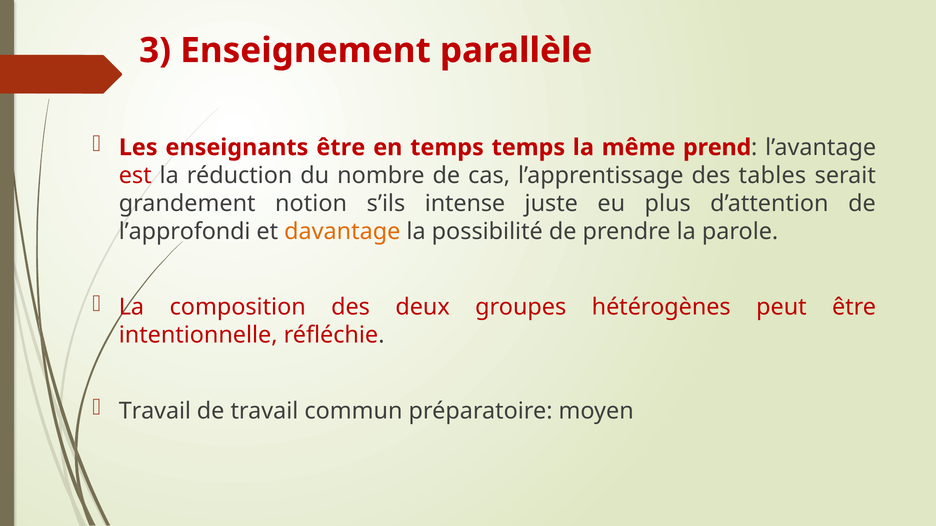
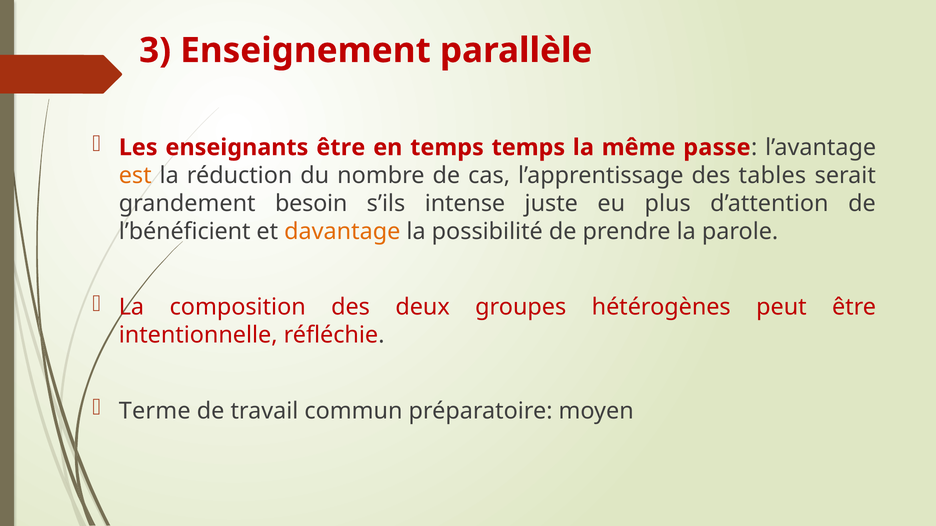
prend: prend -> passe
est colour: red -> orange
notion: notion -> besoin
l’approfondi: l’approfondi -> l’bénéficient
Travail at (155, 411): Travail -> Terme
